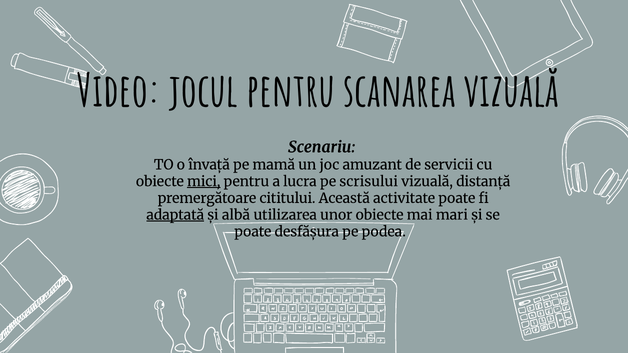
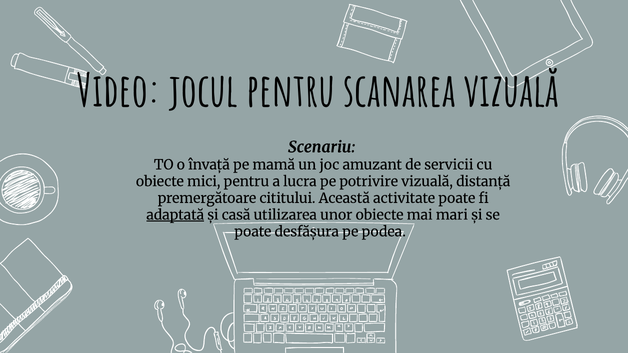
mici underline: present -> none
scrisului: scrisului -> potrivire
albă: albă -> casă
